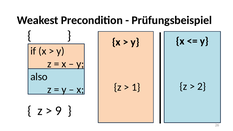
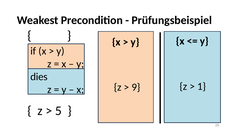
also: also -> dies
1: 1 -> 9
2: 2 -> 1
9: 9 -> 5
